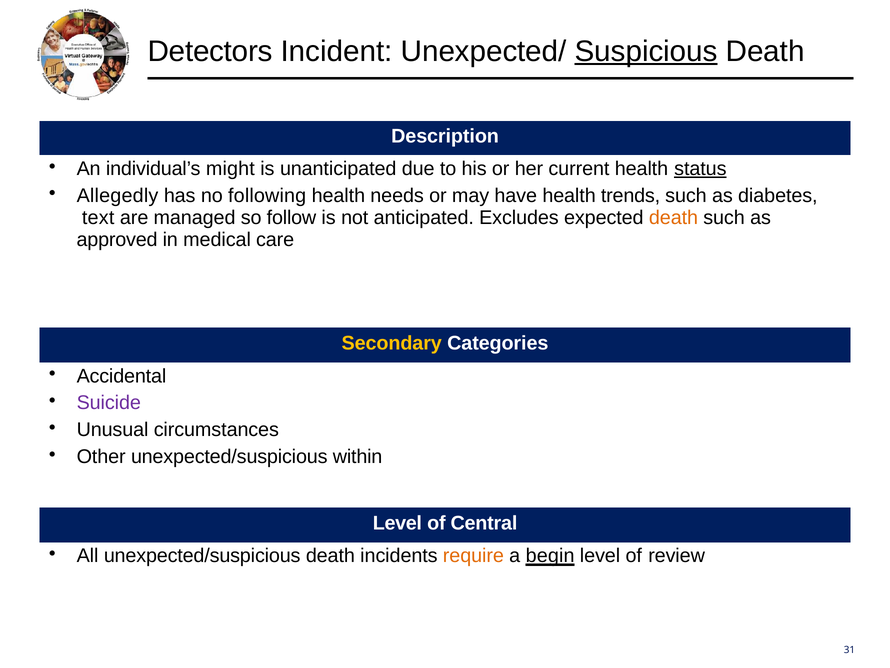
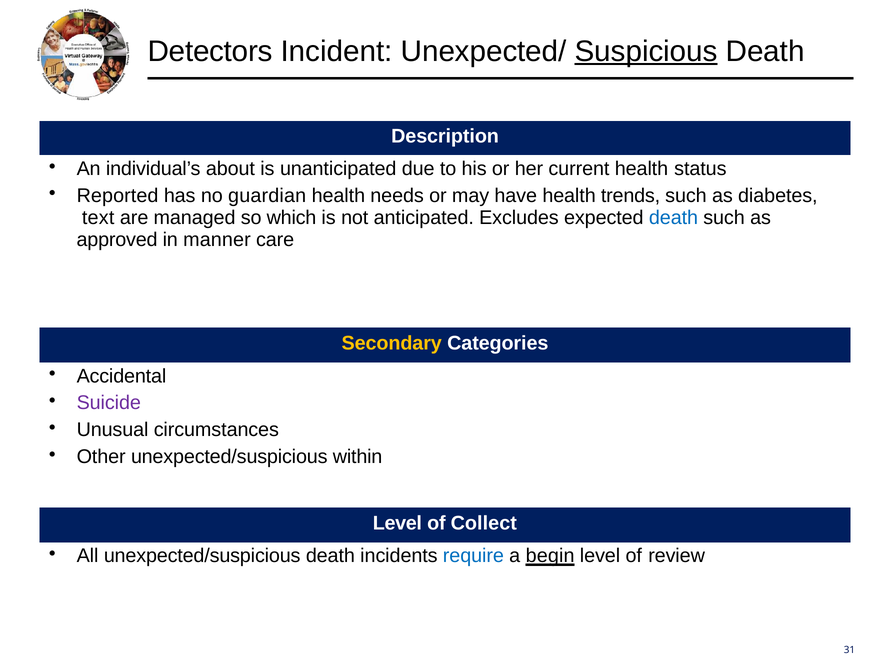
might: might -> about
status underline: present -> none
Allegedly: Allegedly -> Reported
following: following -> guardian
follow: follow -> which
death at (673, 217) colour: orange -> blue
medical: medical -> manner
Central: Central -> Collect
require colour: orange -> blue
